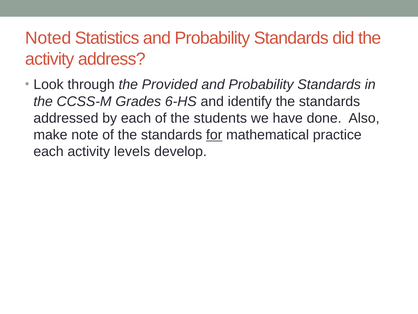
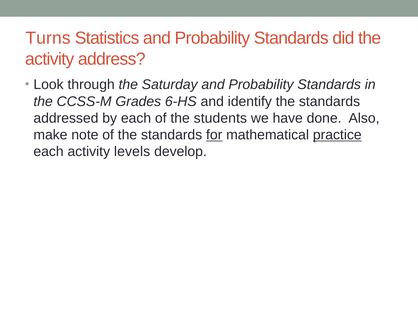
Noted: Noted -> Turns
Provided: Provided -> Saturday
practice underline: none -> present
